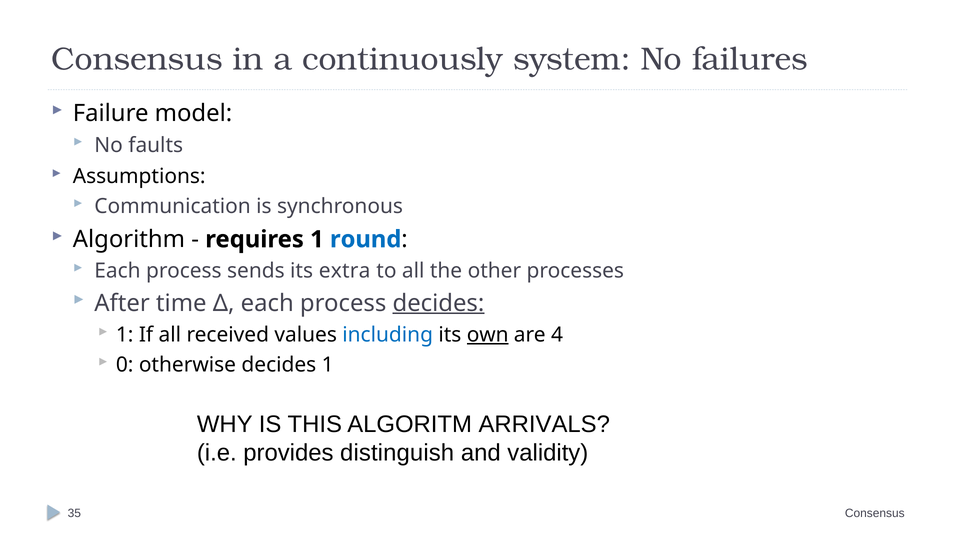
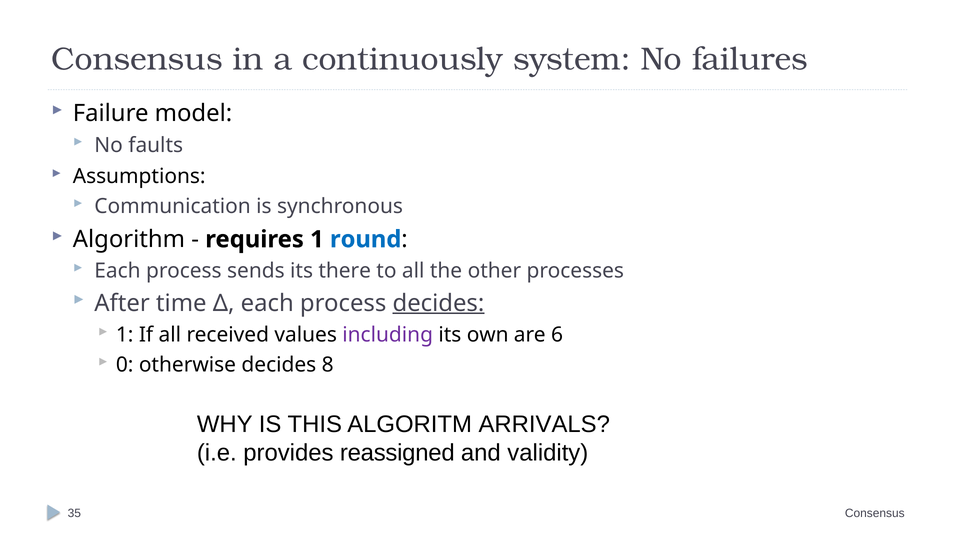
extra: extra -> there
including colour: blue -> purple
own underline: present -> none
4: 4 -> 6
decides 1: 1 -> 8
distinguish: distinguish -> reassigned
